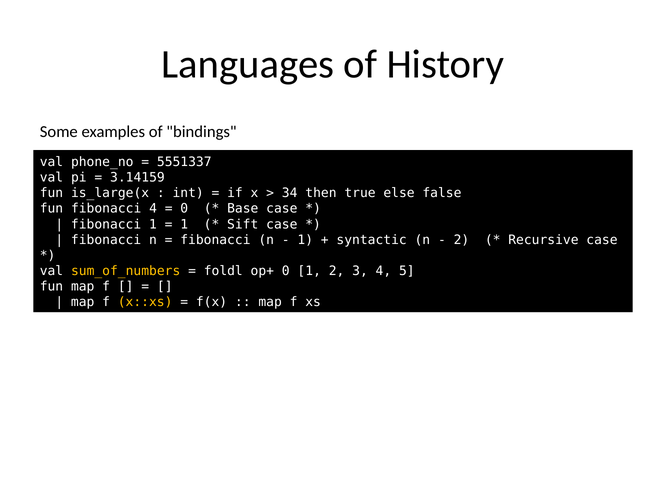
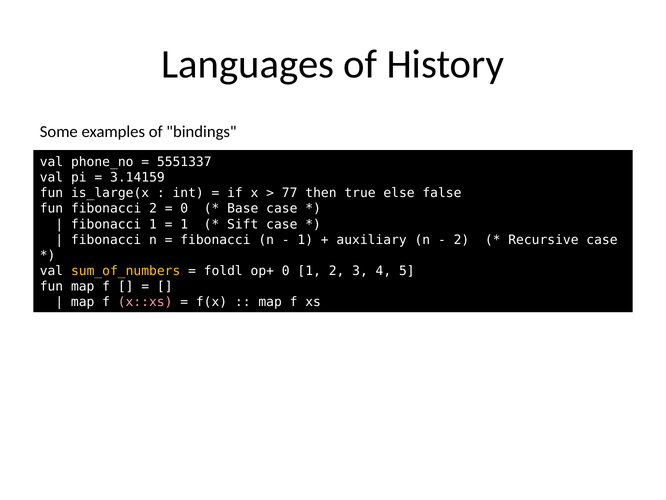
34: 34 -> 77
fibonacci 4: 4 -> 2
syntactic: syntactic -> auxiliary
x::xs colour: yellow -> pink
